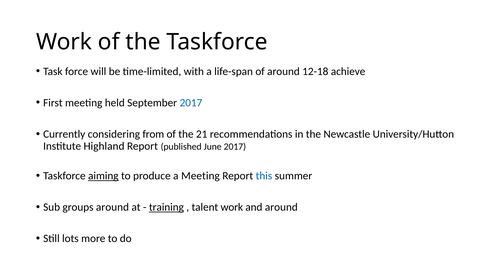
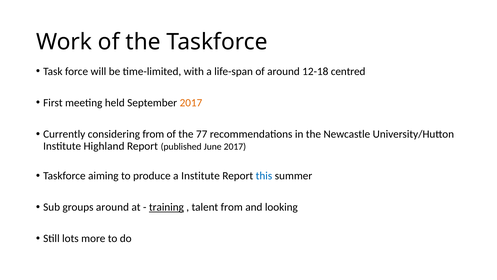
achieve: achieve -> centred
2017 at (191, 103) colour: blue -> orange
21: 21 -> 77
aiming underline: present -> none
a Meeting: Meeting -> Institute
talent work: work -> from
and around: around -> looking
